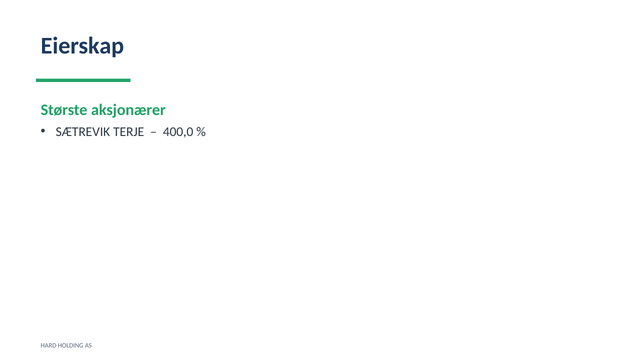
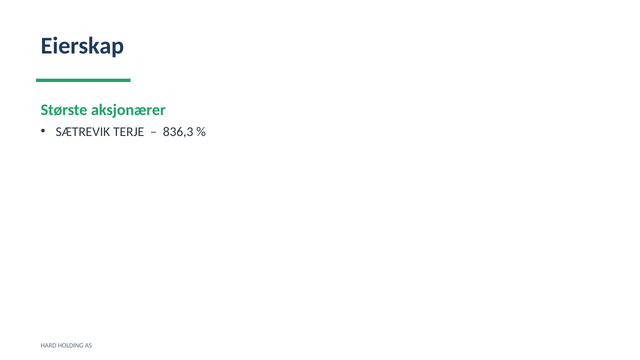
400,0: 400,0 -> 836,3
